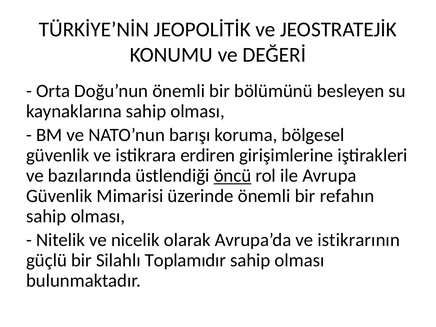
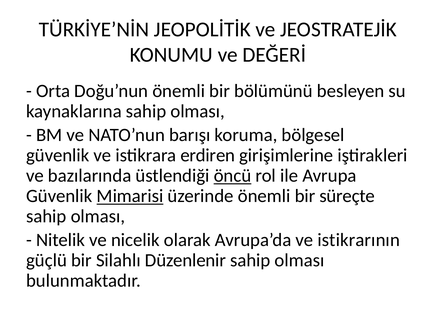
Mimarisi underline: none -> present
refahın: refahın -> süreçte
Toplamıdır: Toplamıdır -> Düzenlenir
